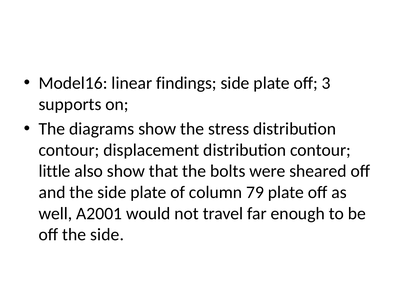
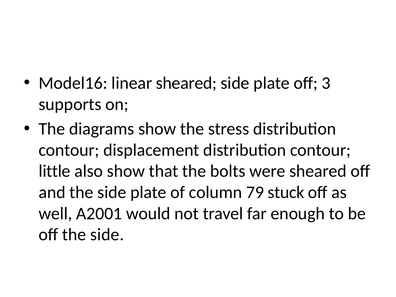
linear findings: findings -> sheared
79 plate: plate -> stuck
